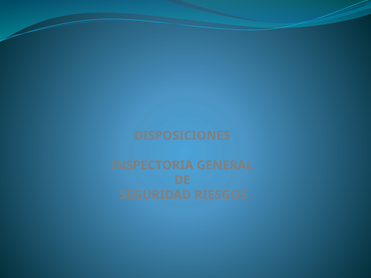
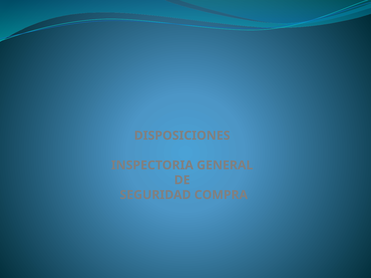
RIESGOS: RIESGOS -> COMPRA
